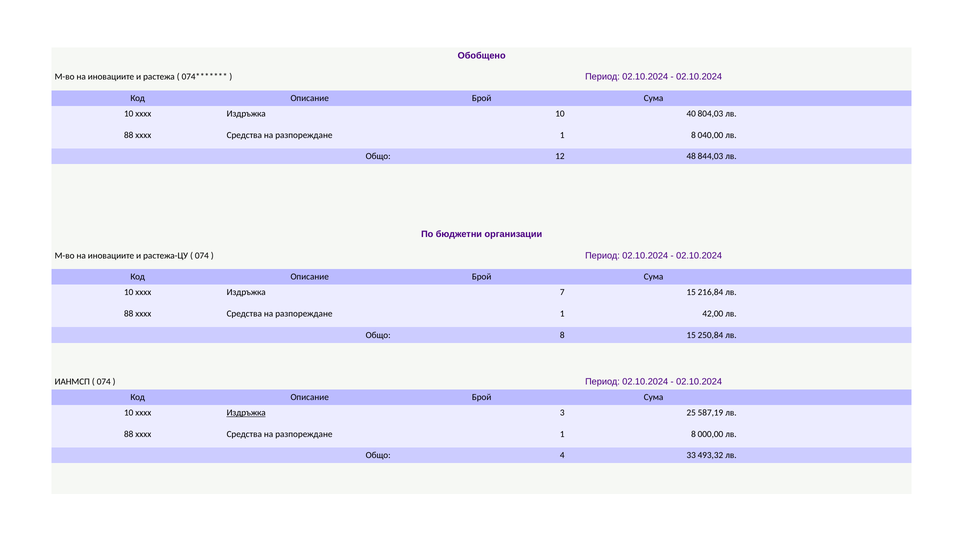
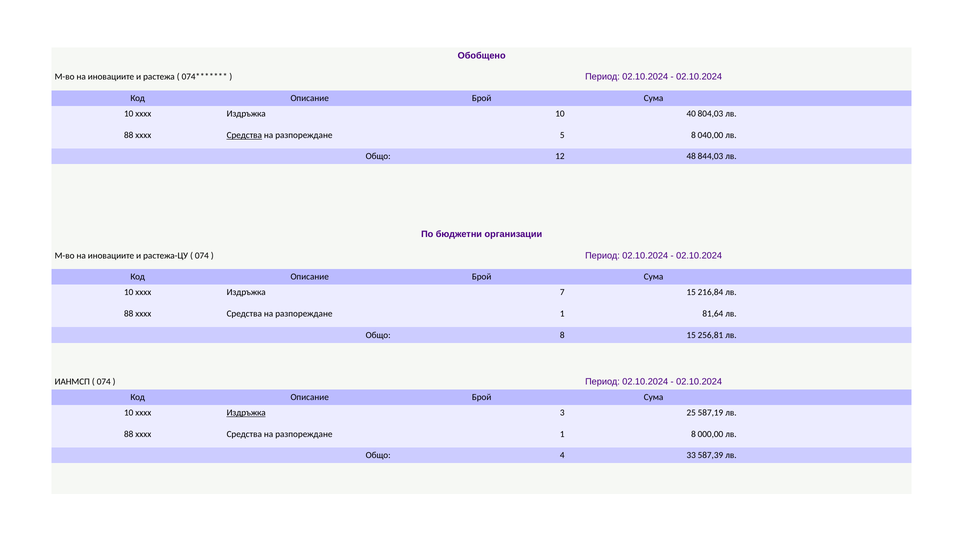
Средства at (244, 135) underline: none -> present
1 at (562, 135): 1 -> 5
42,00: 42,00 -> 81,64
250,84: 250,84 -> 256,81
493,32: 493,32 -> 587,39
